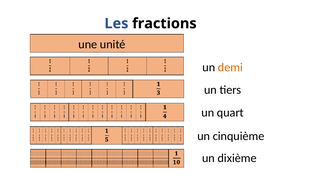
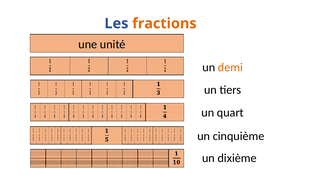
fractions colour: black -> orange
